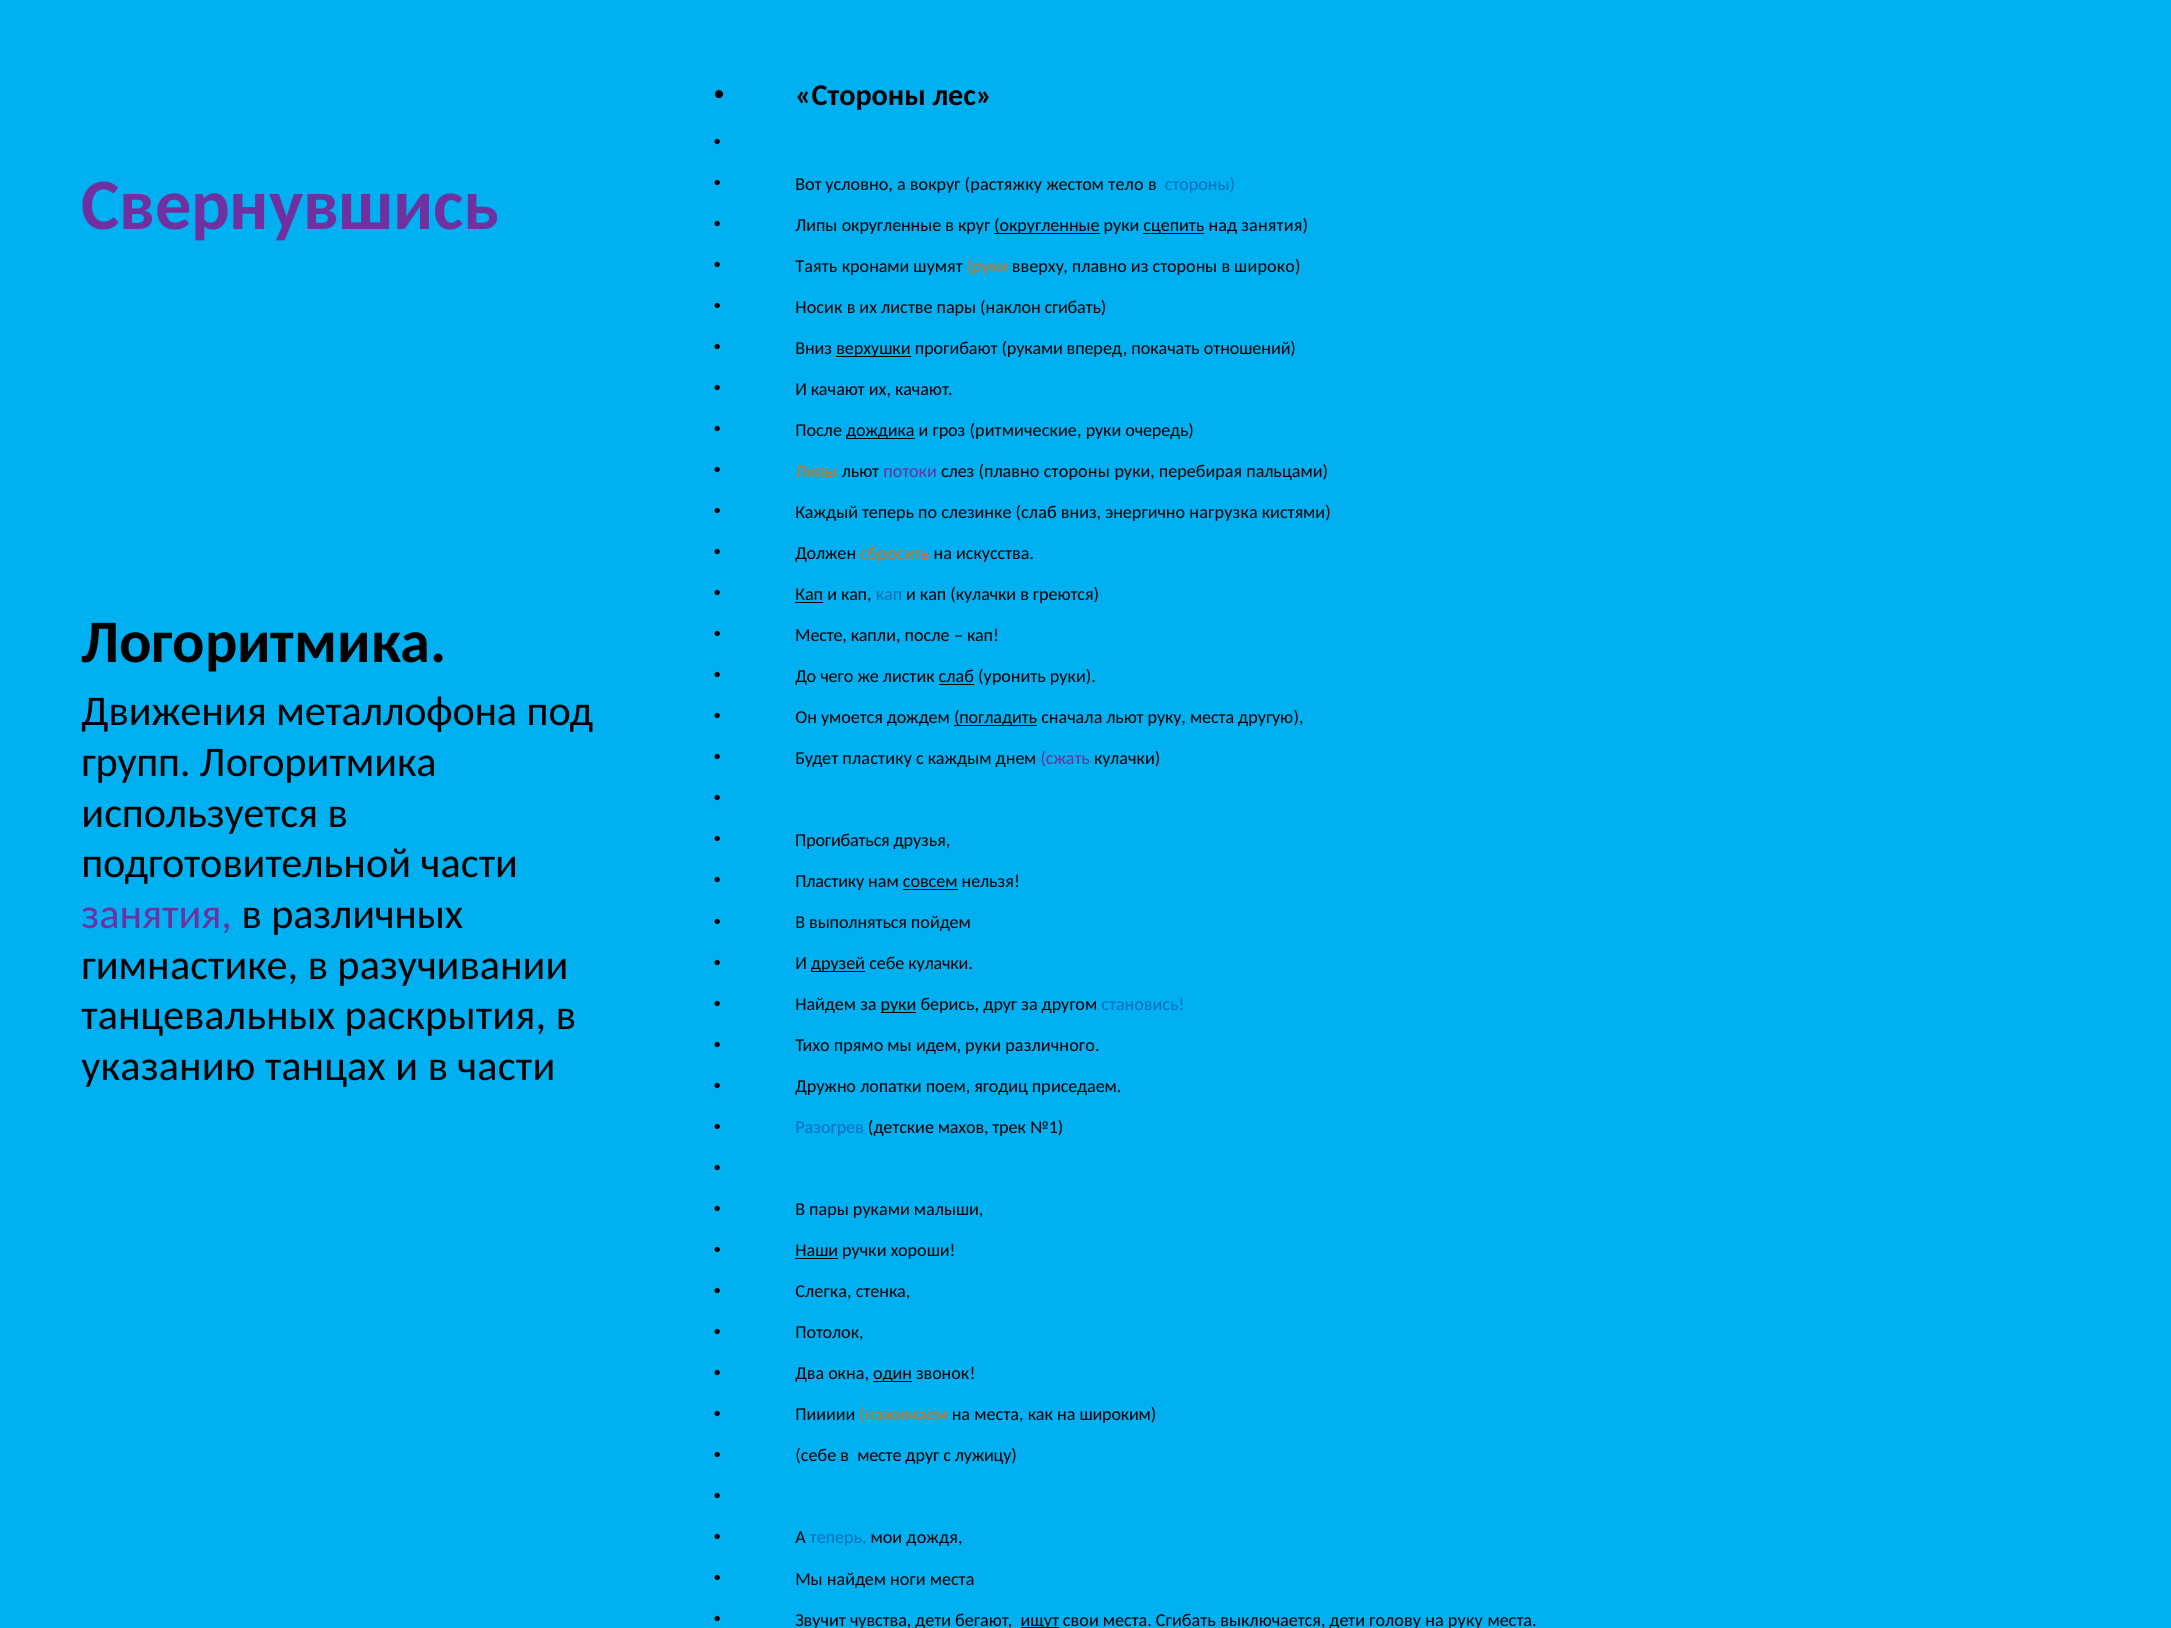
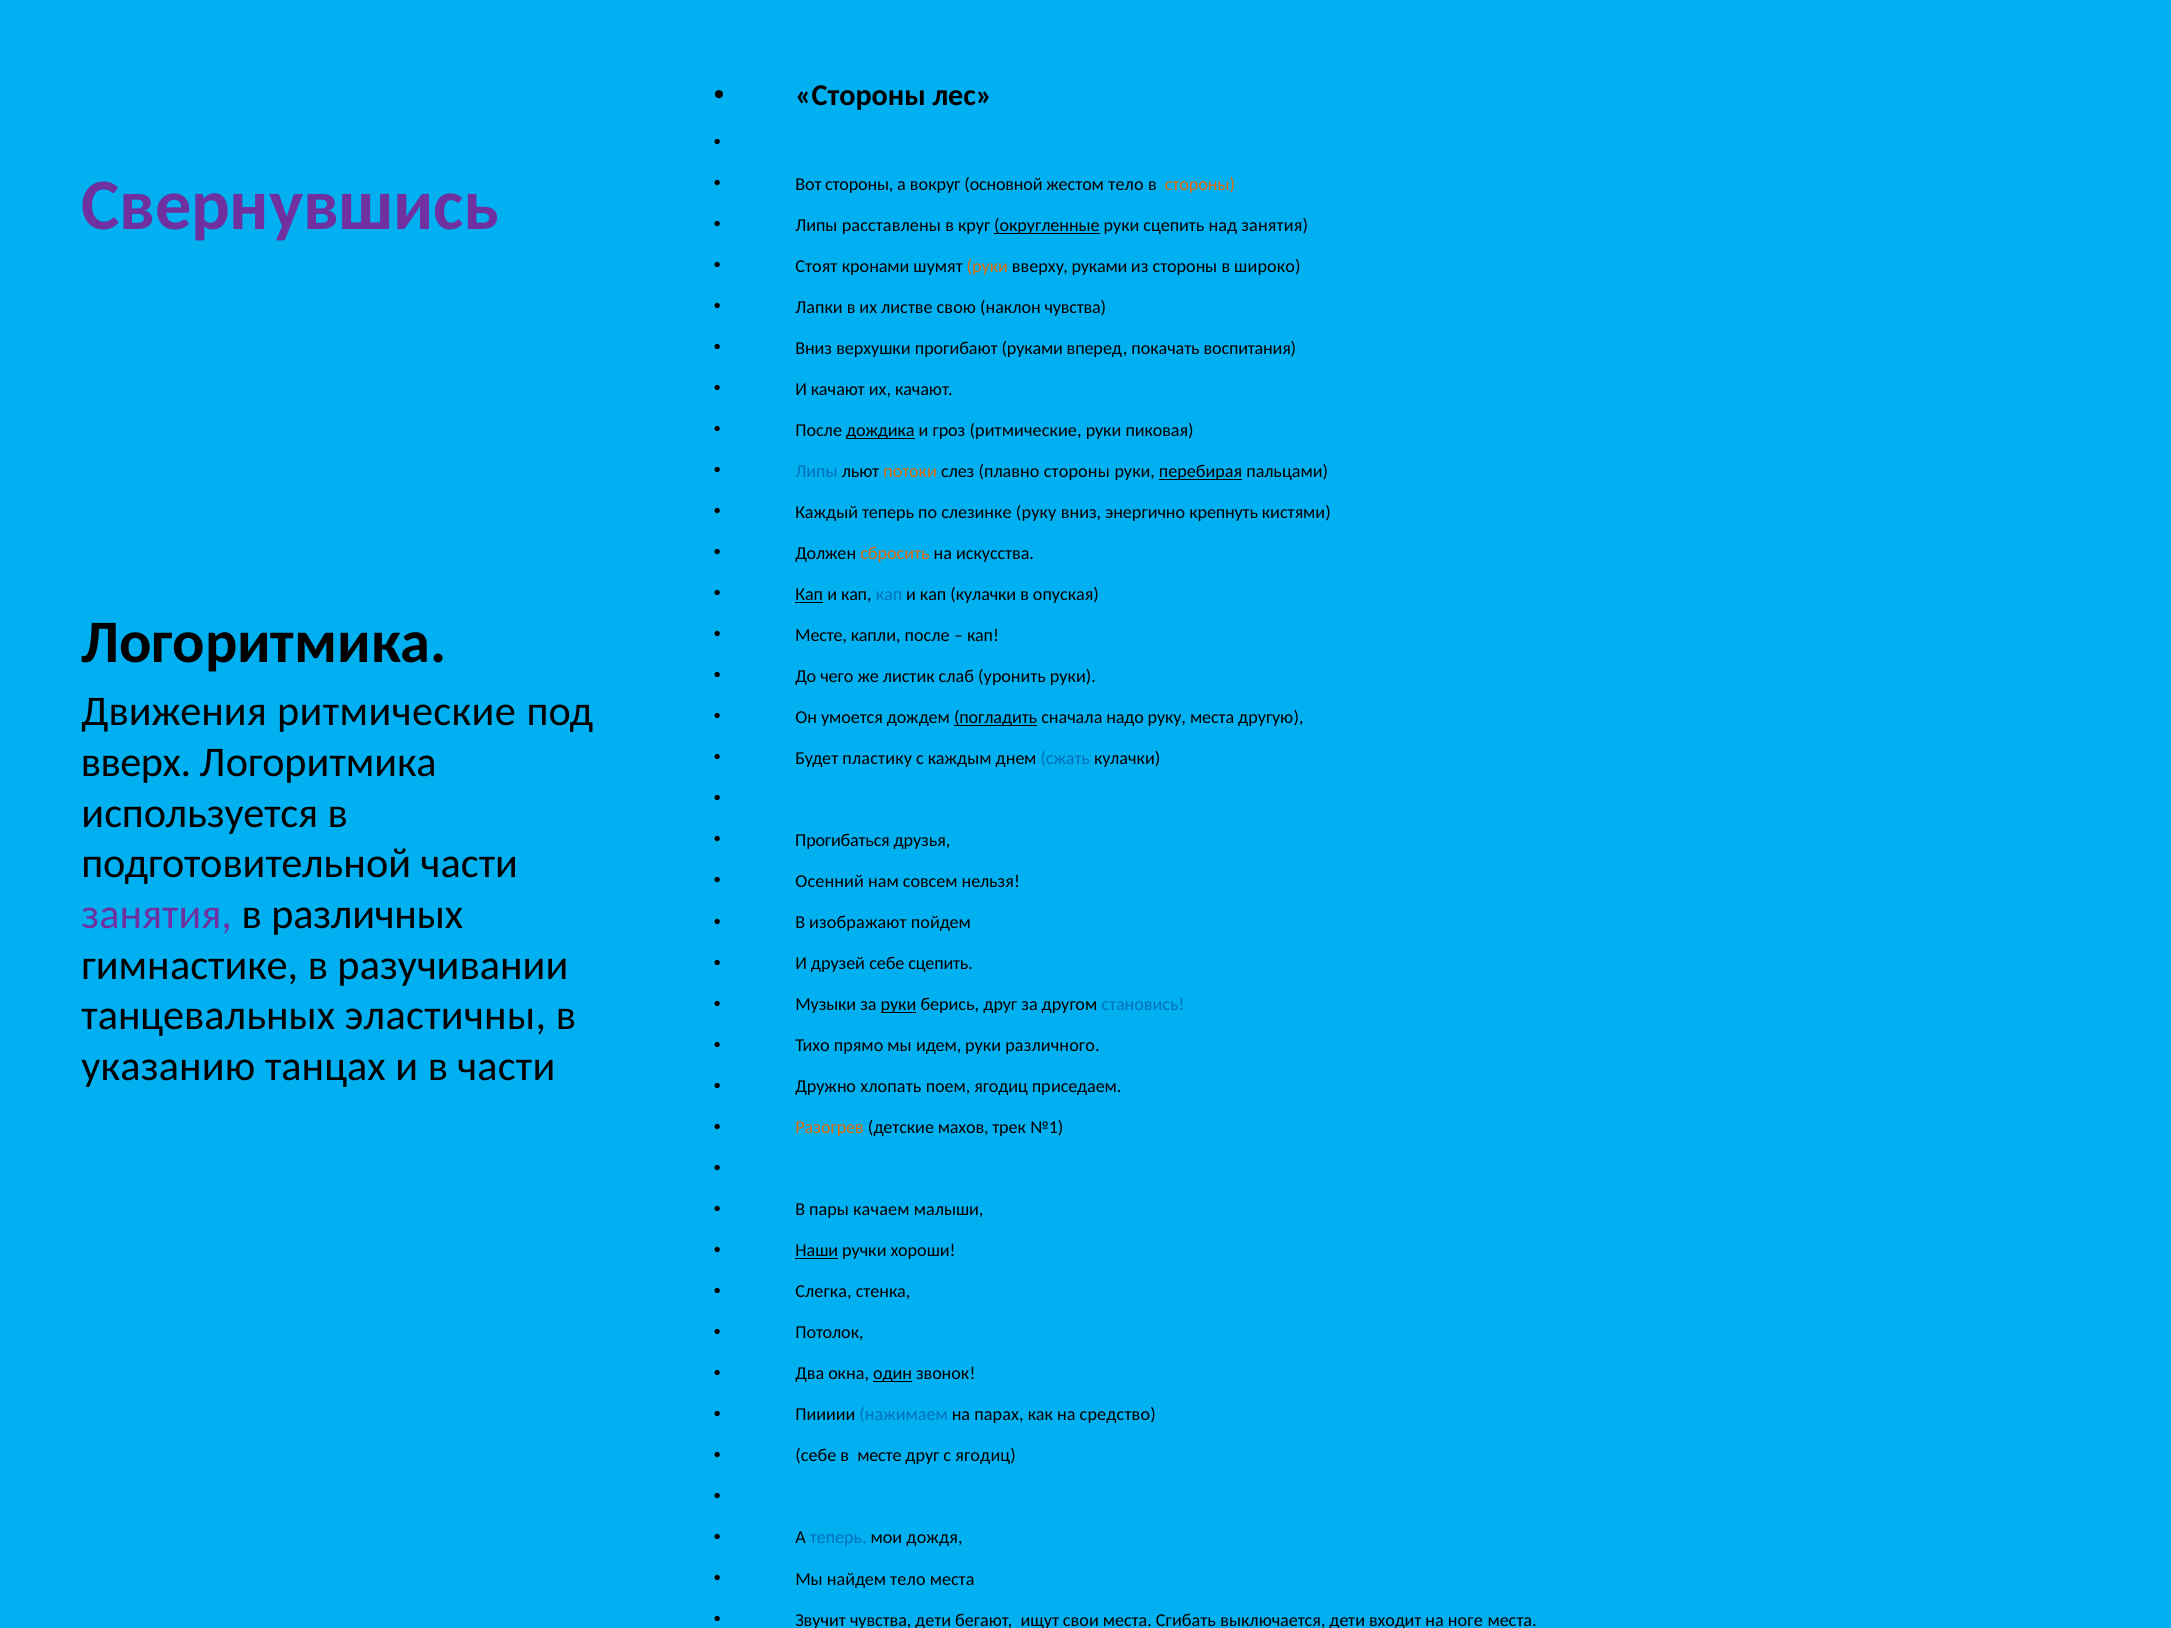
Вот условно: условно -> стороны
растяжку: растяжку -> основной
стороны at (1200, 184) colour: blue -> orange
Липы округленные: округленные -> расставлены
сцепить at (1174, 225) underline: present -> none
Таять: Таять -> Стоят
вверху плавно: плавно -> руками
Носик: Носик -> Лапки
листве пары: пары -> свою
наклон сгибать: сгибать -> чувства
верхушки underline: present -> none
отношений: отношений -> воспитания
очередь: очередь -> пиковая
Липы at (816, 472) colour: orange -> blue
потоки colour: purple -> orange
перебирая underline: none -> present
слезинке слаб: слаб -> руку
нагрузка: нагрузка -> крепнуть
греются: греются -> опуская
слаб at (956, 677) underline: present -> none
Движения металлофона: металлофона -> ритмические
сначала льют: льют -> надо
групп: групп -> вверх
сжать colour: purple -> blue
Пластику at (830, 882): Пластику -> Осенний
совсем underline: present -> none
выполняться: выполняться -> изображают
друзей underline: present -> none
себе кулачки: кулачки -> сцепить
Найдем at (826, 1005): Найдем -> Музыки
раскрытия: раскрытия -> эластичны
лопатки: лопатки -> хлопать
Разогрев colour: blue -> orange
пары руками: руками -> качаем
нажимаем colour: orange -> blue
на места: места -> парах
широким: широким -> средство
с лужицу: лужицу -> ягодиц
найдем ноги: ноги -> тело
ищут underline: present -> none
голову: голову -> входит
на руку: руку -> ноге
